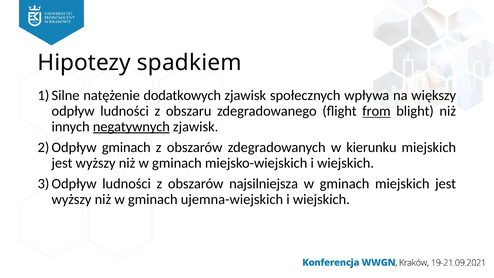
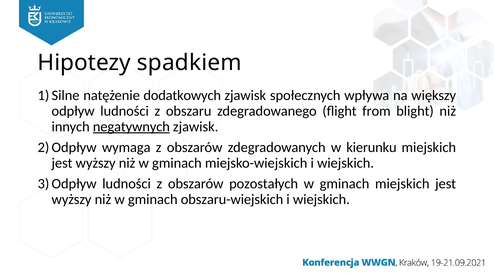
from underline: present -> none
gminach at (126, 147): gminach -> wymaga
najsilniejsza: najsilniejsza -> pozostałych
ujemna-wiejskich: ujemna-wiejskich -> obszaru-wiejskich
